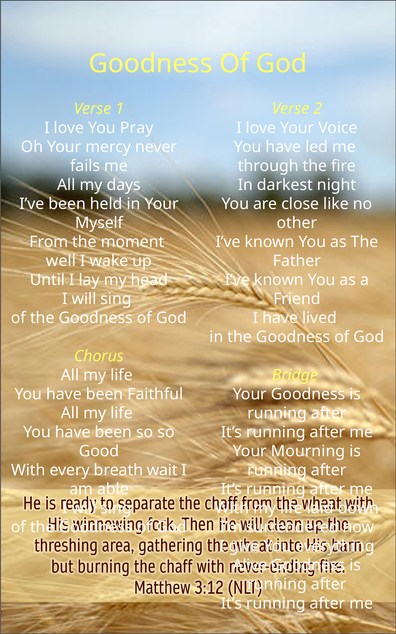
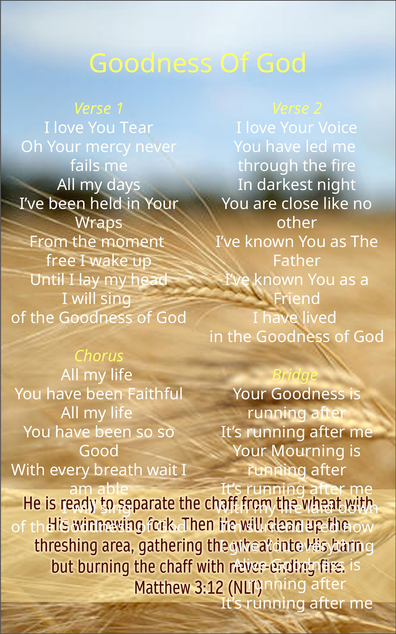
Pray: Pray -> Tear
Myself: Myself -> Wraps
well: well -> free
